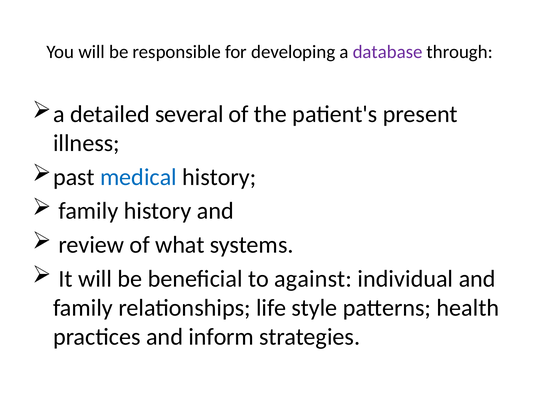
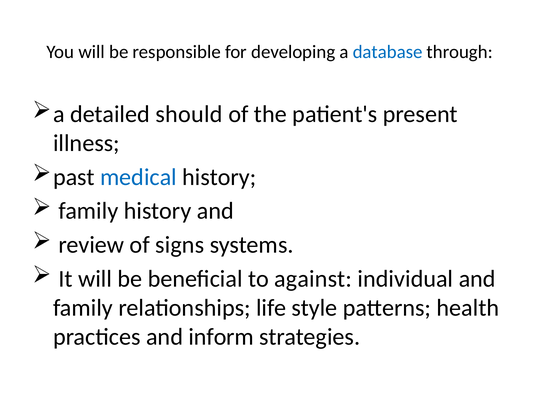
database colour: purple -> blue
several: several -> should
what: what -> signs
